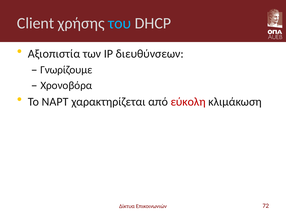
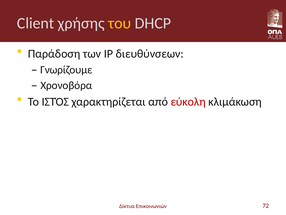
του colour: light blue -> yellow
Αξιοπιστία: Αξιοπιστία -> Παράδοση
NAPT: NAPT -> ΙΣΤΌΣ
